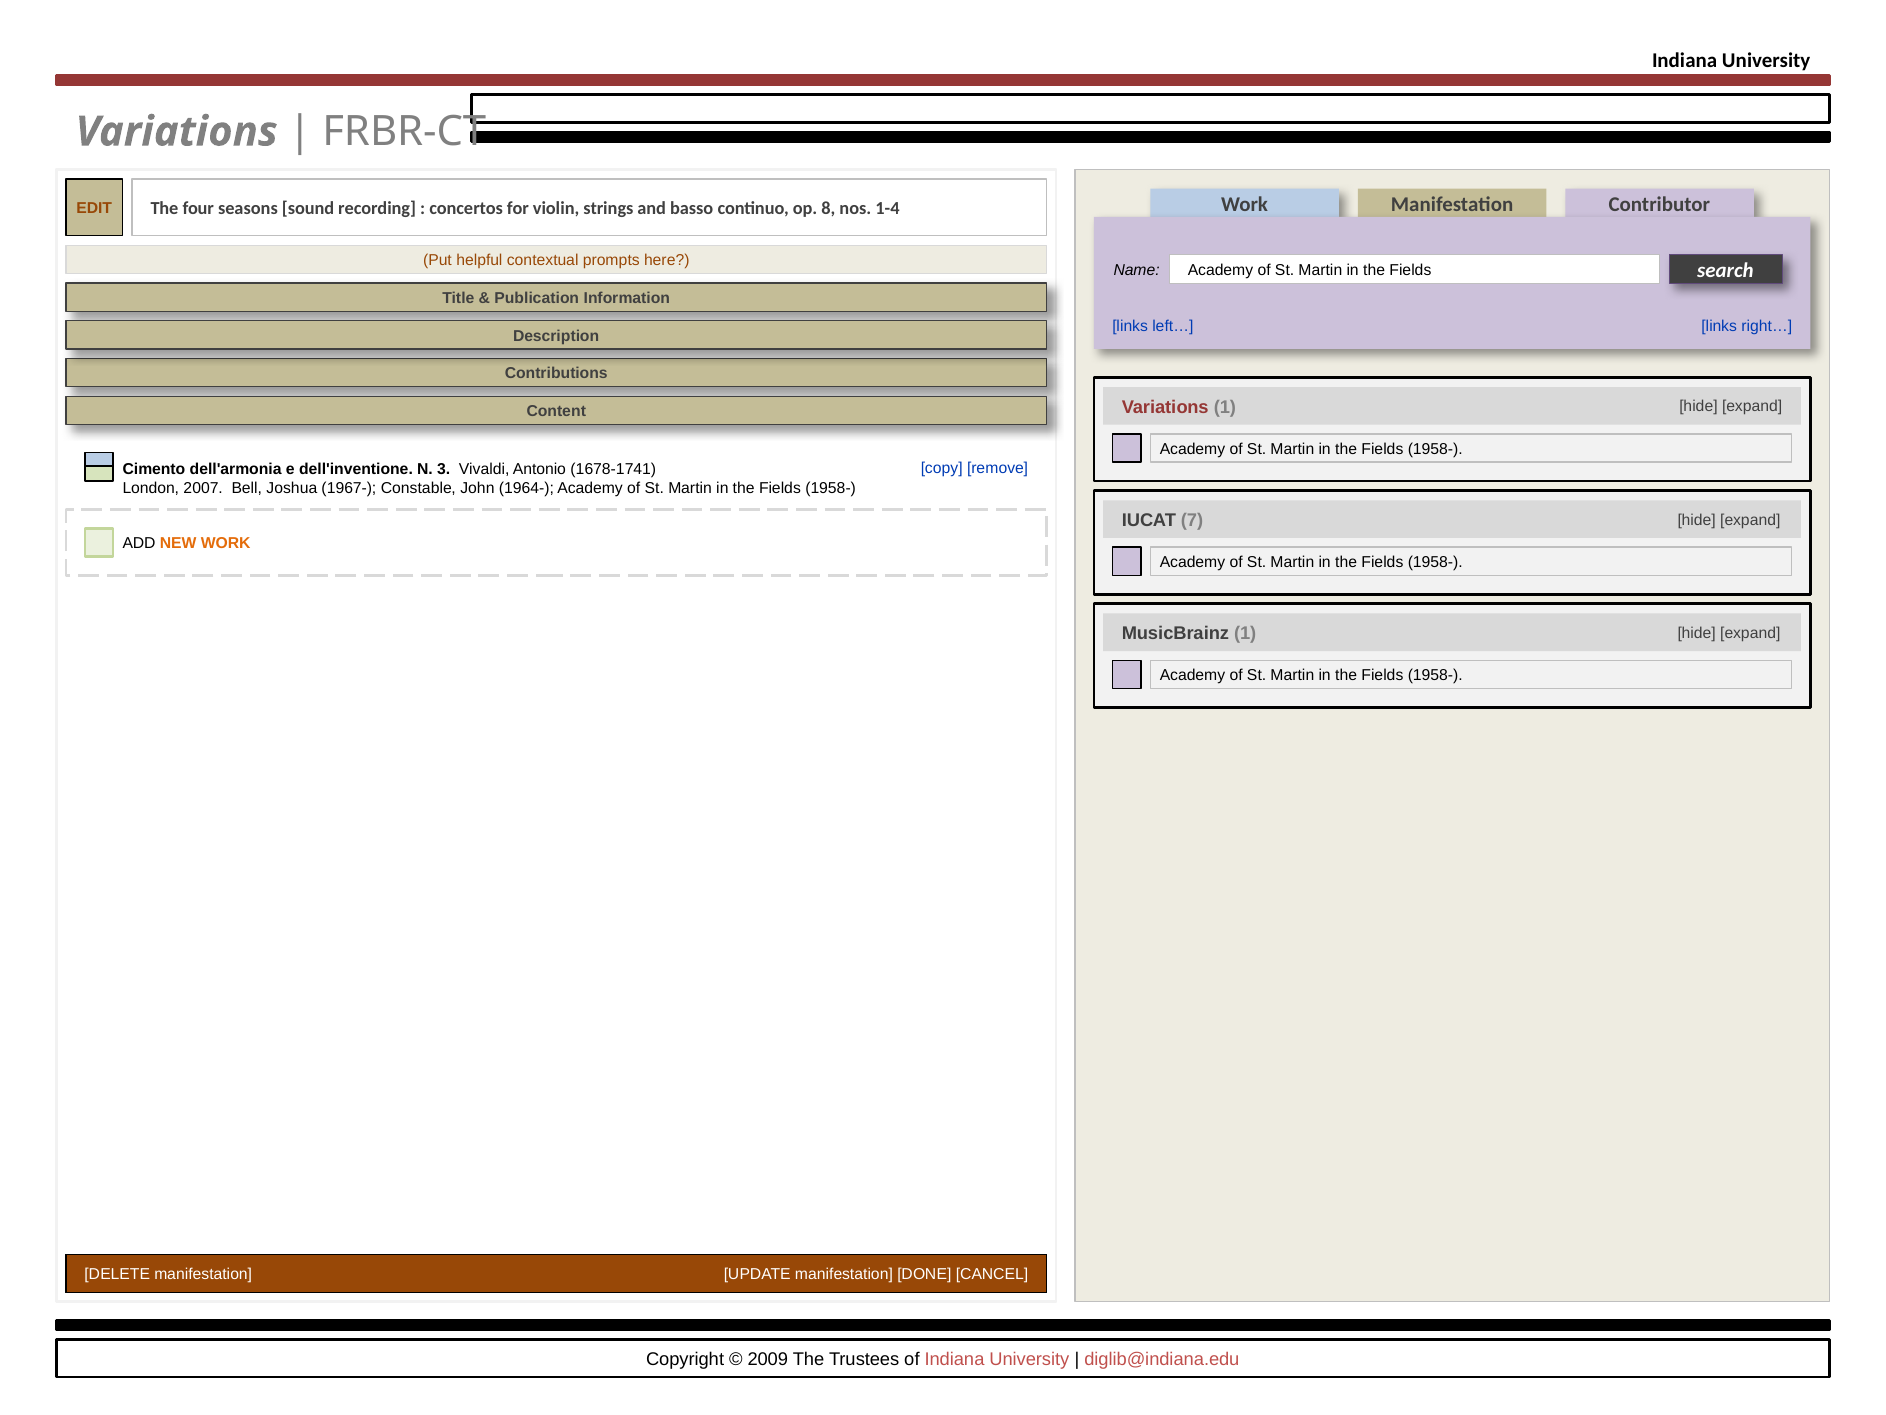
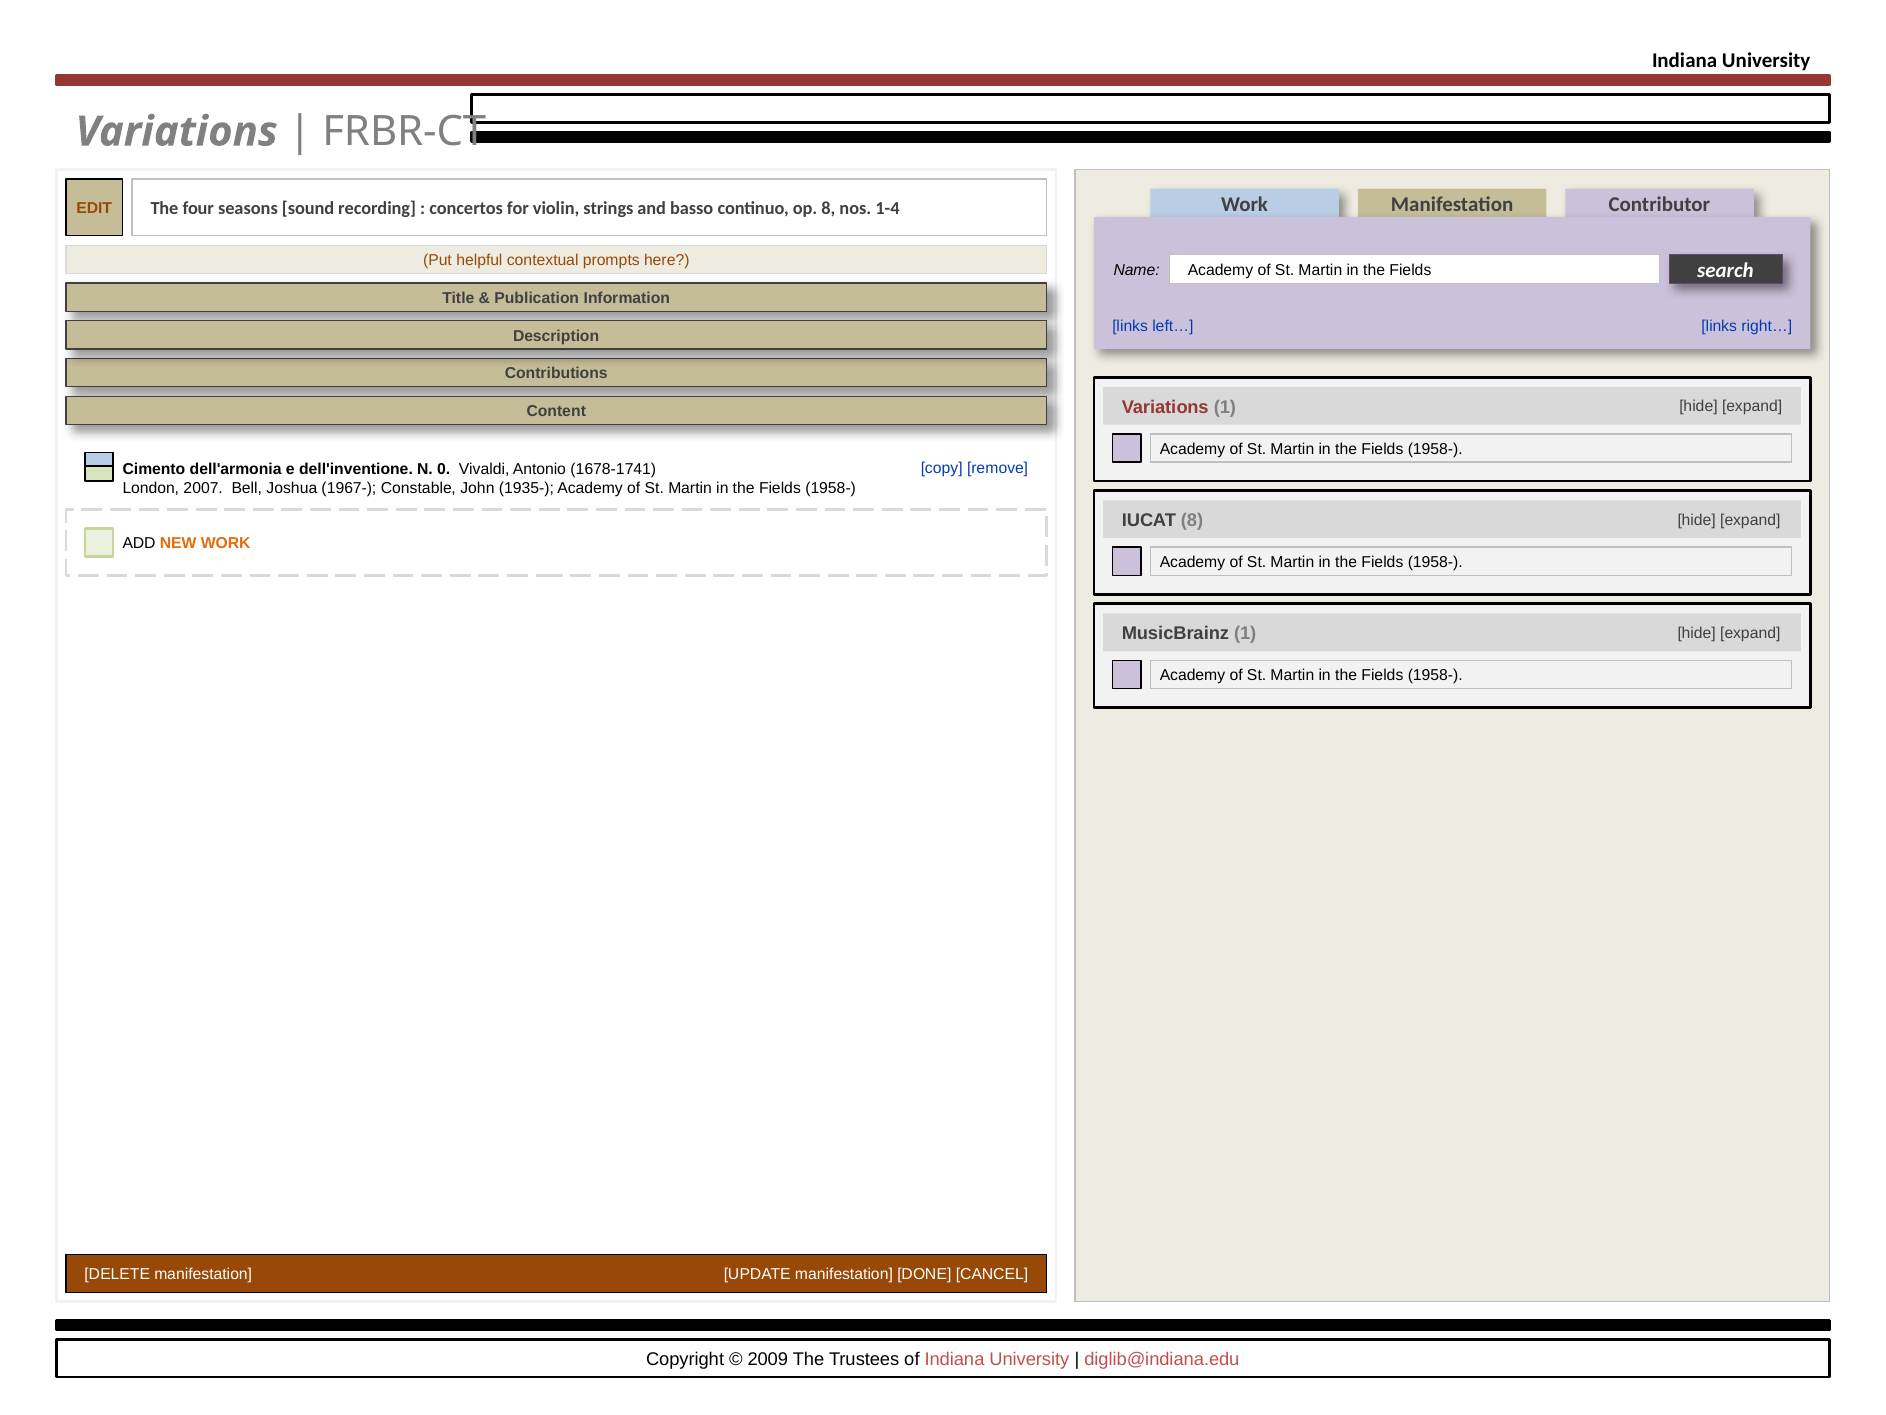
3: 3 -> 0
1964-: 1964- -> 1935-
IUCAT 7: 7 -> 8
